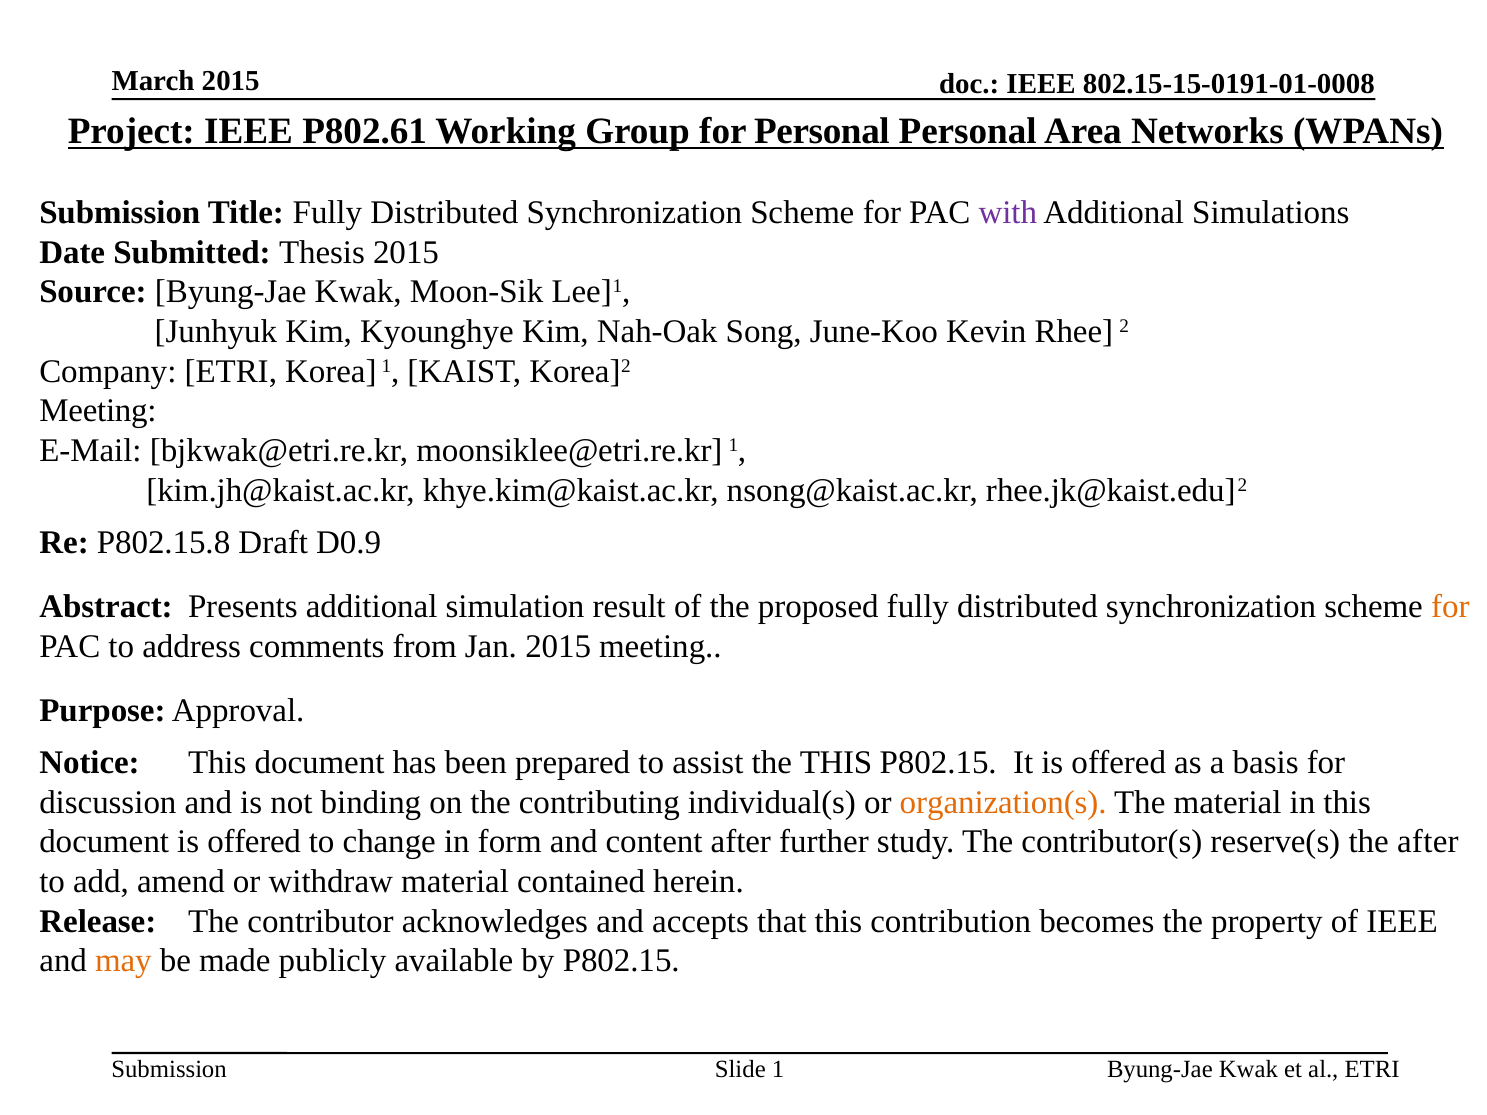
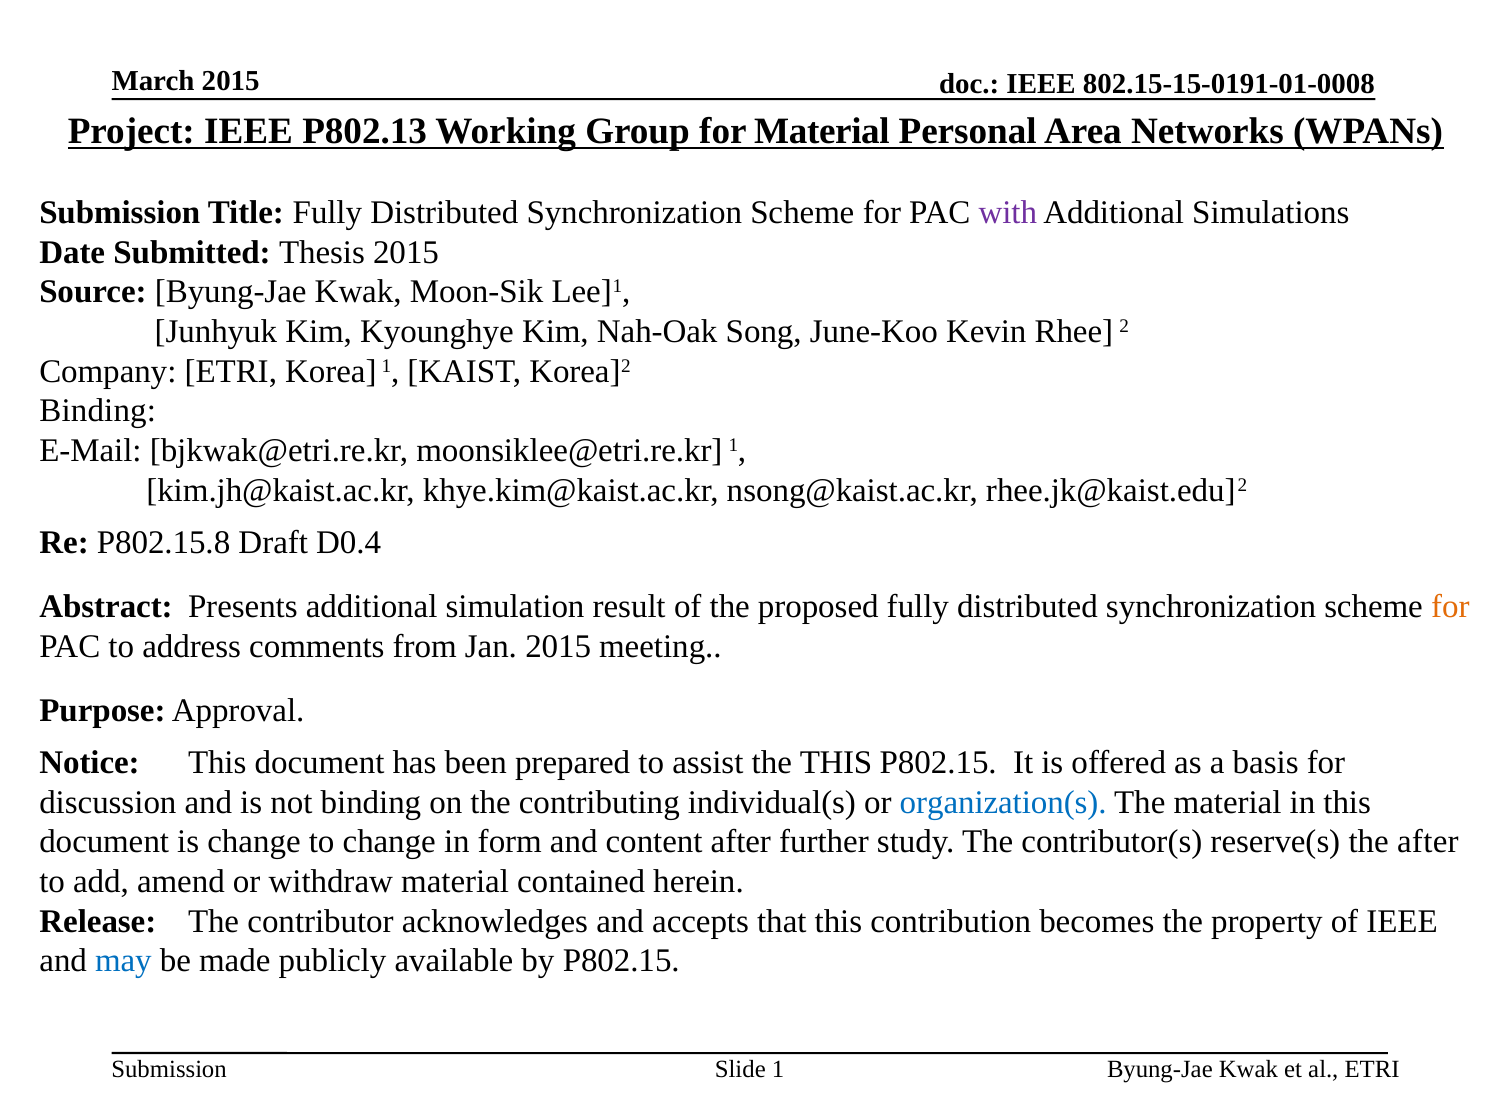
P802.61: P802.61 -> P802.13
for Personal: Personal -> Material
Meeting at (98, 411): Meeting -> Binding
D0.9: D0.9 -> D0.4
organization(s colour: orange -> blue
document is offered: offered -> change
may colour: orange -> blue
